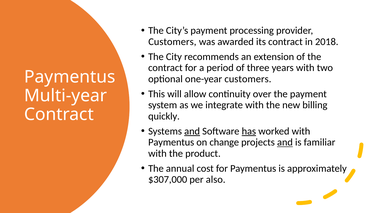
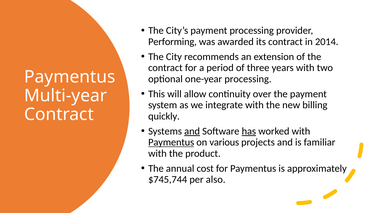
Customers at (172, 42): Customers -> Performing
2018: 2018 -> 2014
one-year customers: customers -> processing
Paymentus at (171, 142) underline: none -> present
change: change -> various
and at (285, 142) underline: present -> none
$307,000: $307,000 -> $745,744
